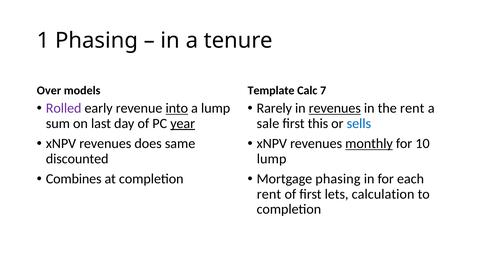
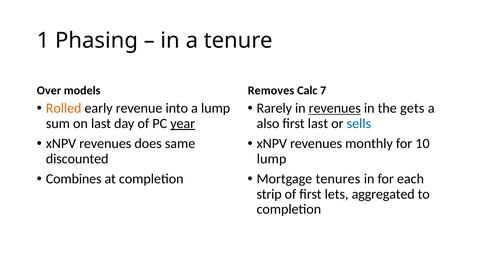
Template: Template -> Removes
Rolled colour: purple -> orange
into underline: present -> none
the rent: rent -> gets
sale: sale -> also
first this: this -> last
monthly underline: present -> none
Mortgage phasing: phasing -> tenures
rent at (269, 194): rent -> strip
calculation: calculation -> aggregated
